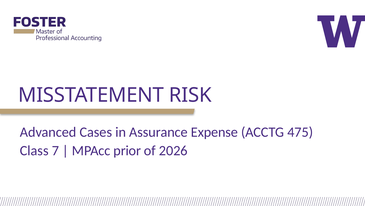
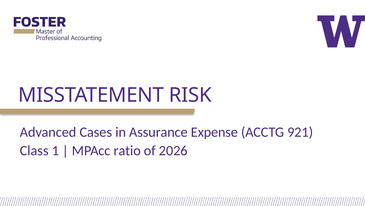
475: 475 -> 921
7: 7 -> 1
prior: prior -> ratio
